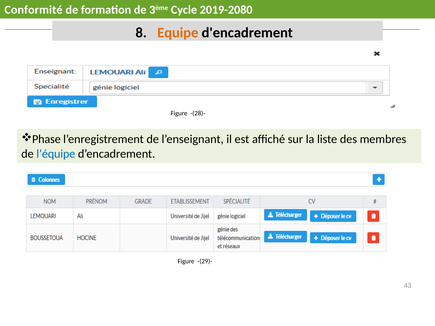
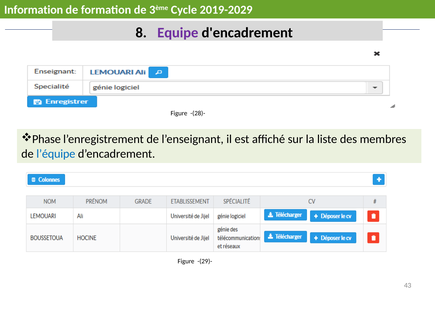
Conformité: Conformité -> Information
2019-2080: 2019-2080 -> 2019-2029
Equipe colour: orange -> purple
